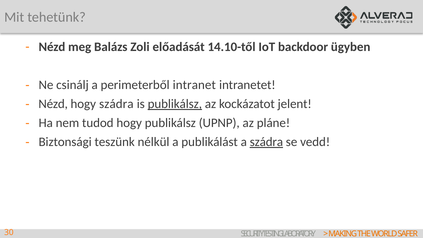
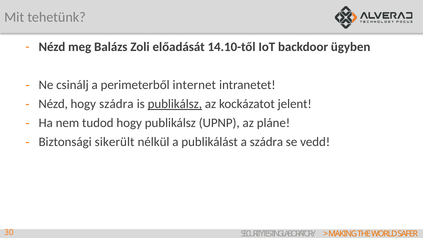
intranet: intranet -> internet
teszünk: teszünk -> sikerült
szádra at (266, 142) underline: present -> none
